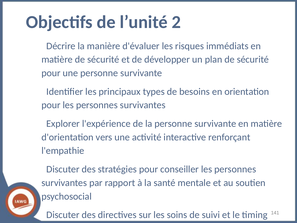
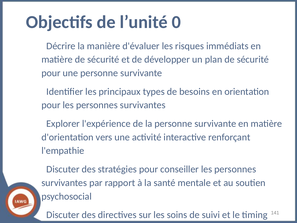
2: 2 -> 0
